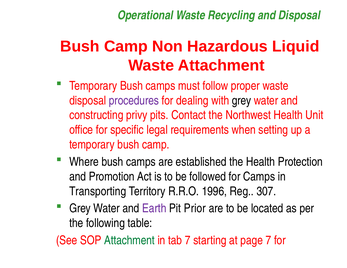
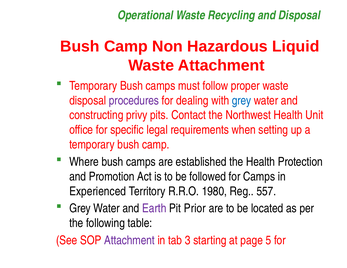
grey at (242, 101) colour: black -> blue
Transporting: Transporting -> Experienced
1996: 1996 -> 1980
307: 307 -> 557
Attachment at (129, 240) colour: green -> purple
tab 7: 7 -> 3
page 7: 7 -> 5
